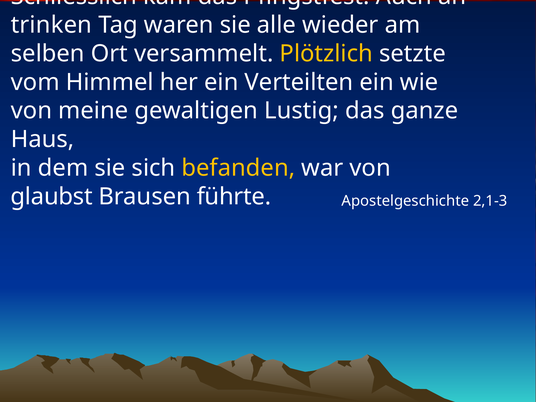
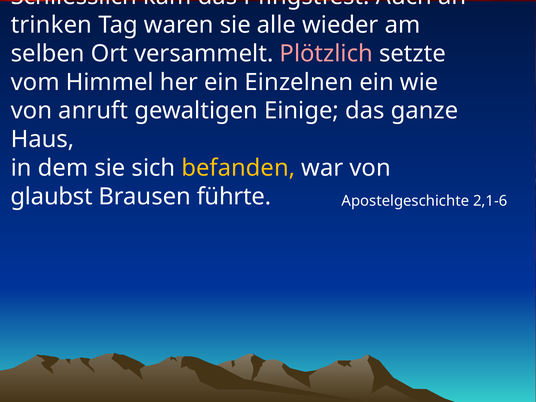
Plötzlich colour: yellow -> pink
Verteilten: Verteilten -> Einzelnen
meine: meine -> anruft
Lustig: Lustig -> Einige
2,1-3: 2,1-3 -> 2,1-6
